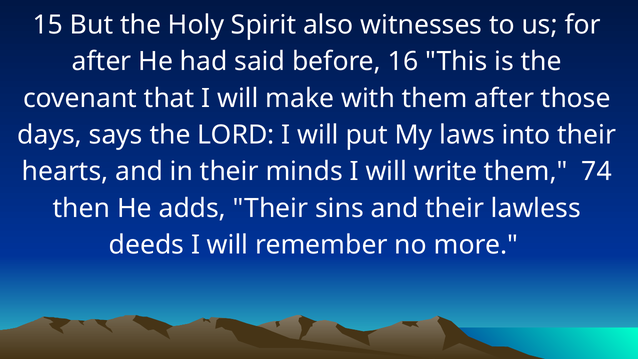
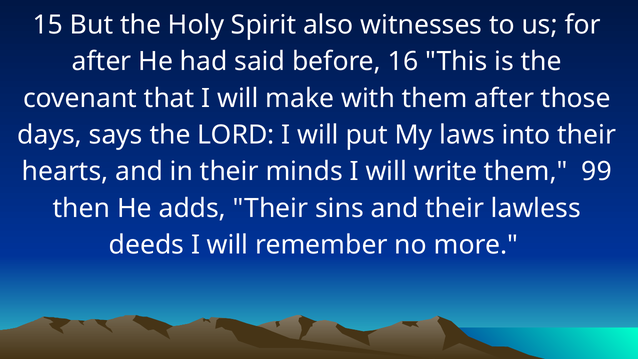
74: 74 -> 99
